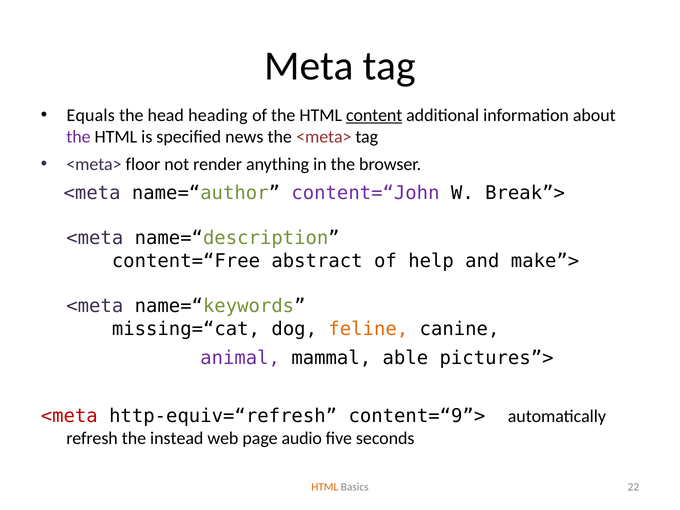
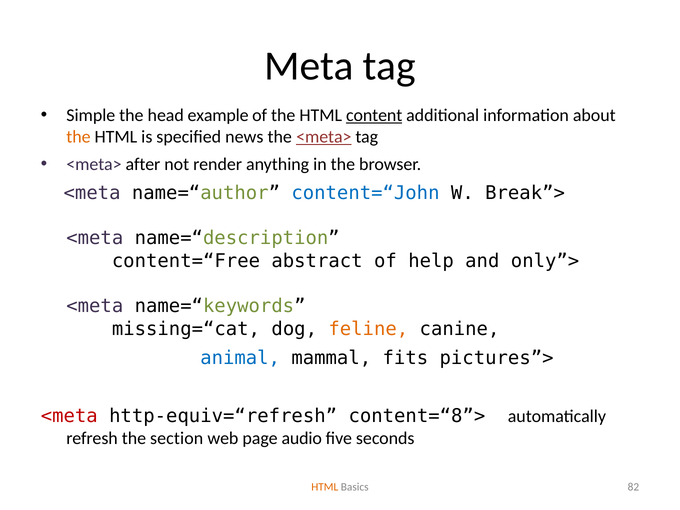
Equals: Equals -> Simple
heading: heading -> example
the at (78, 137) colour: purple -> orange
<meta> at (324, 137) underline: none -> present
floor: floor -> after
content=“John colour: purple -> blue
make”>: make”> -> only”>
animal colour: purple -> blue
able: able -> fits
content=“9”>: content=“9”> -> content=“8”>
instead: instead -> section
22: 22 -> 82
